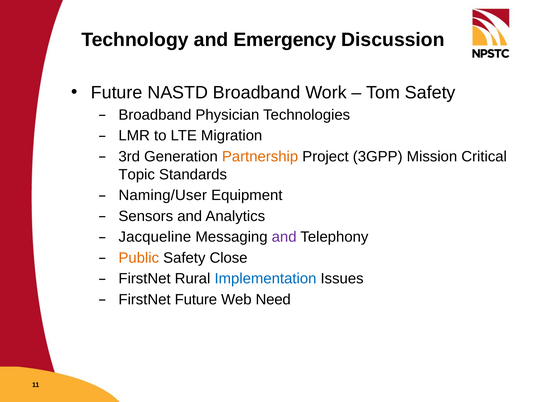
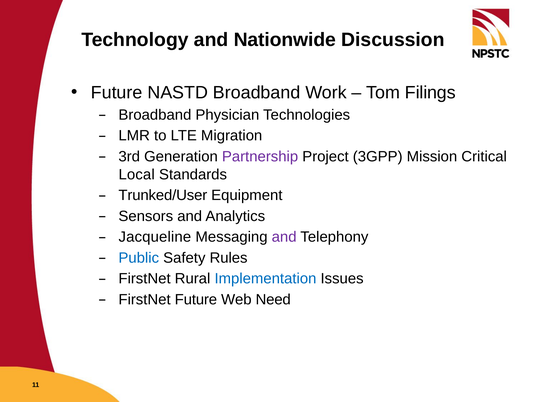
Emergency: Emergency -> Nationwide
Tom Safety: Safety -> Filings
Partnership colour: orange -> purple
Topic: Topic -> Local
Naming/User: Naming/User -> Trunked/User
Public colour: orange -> blue
Close: Close -> Rules
